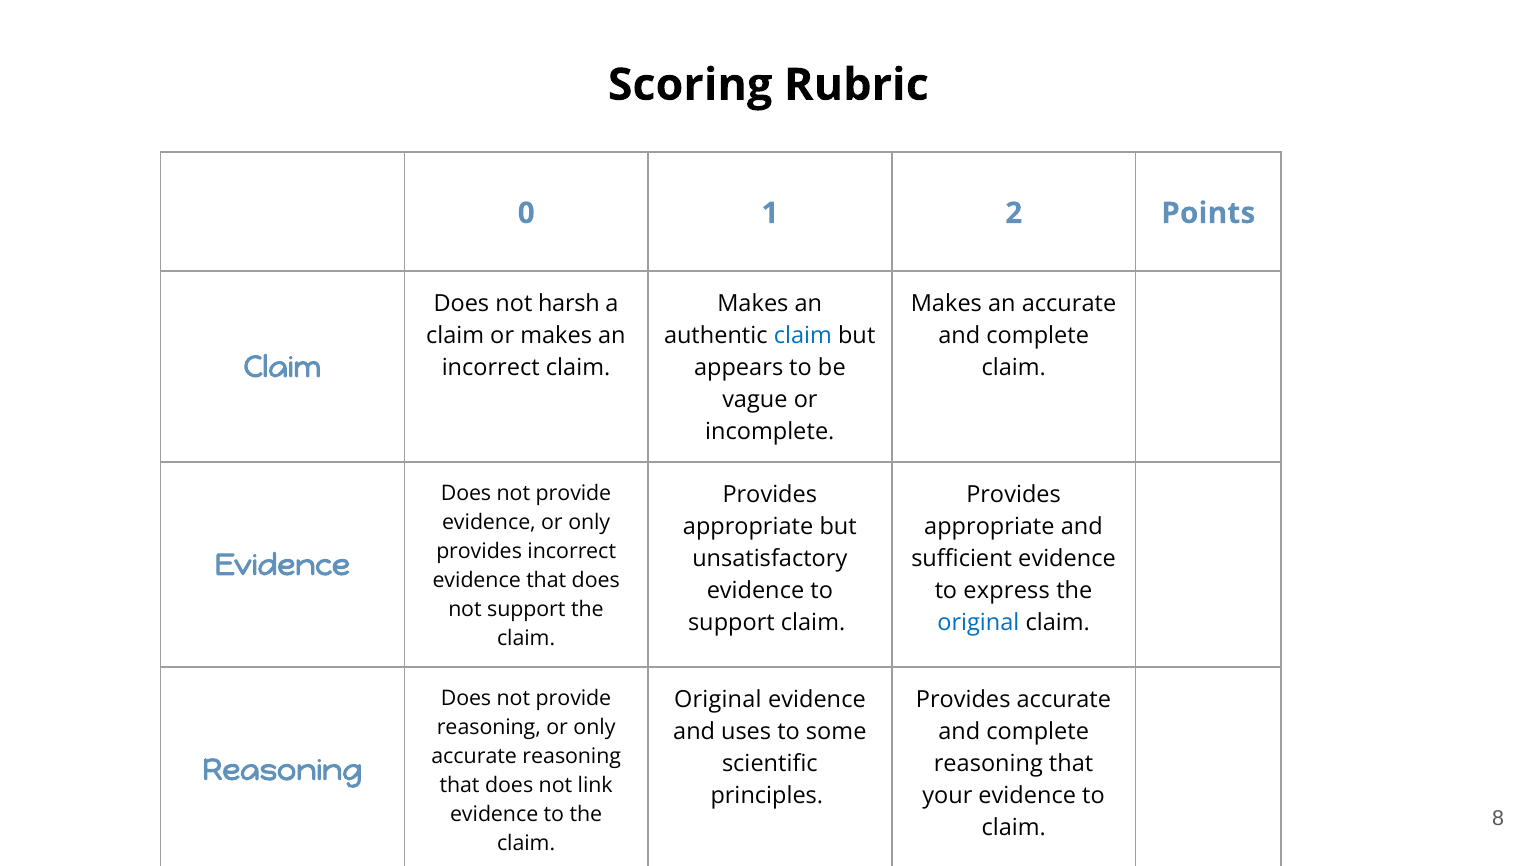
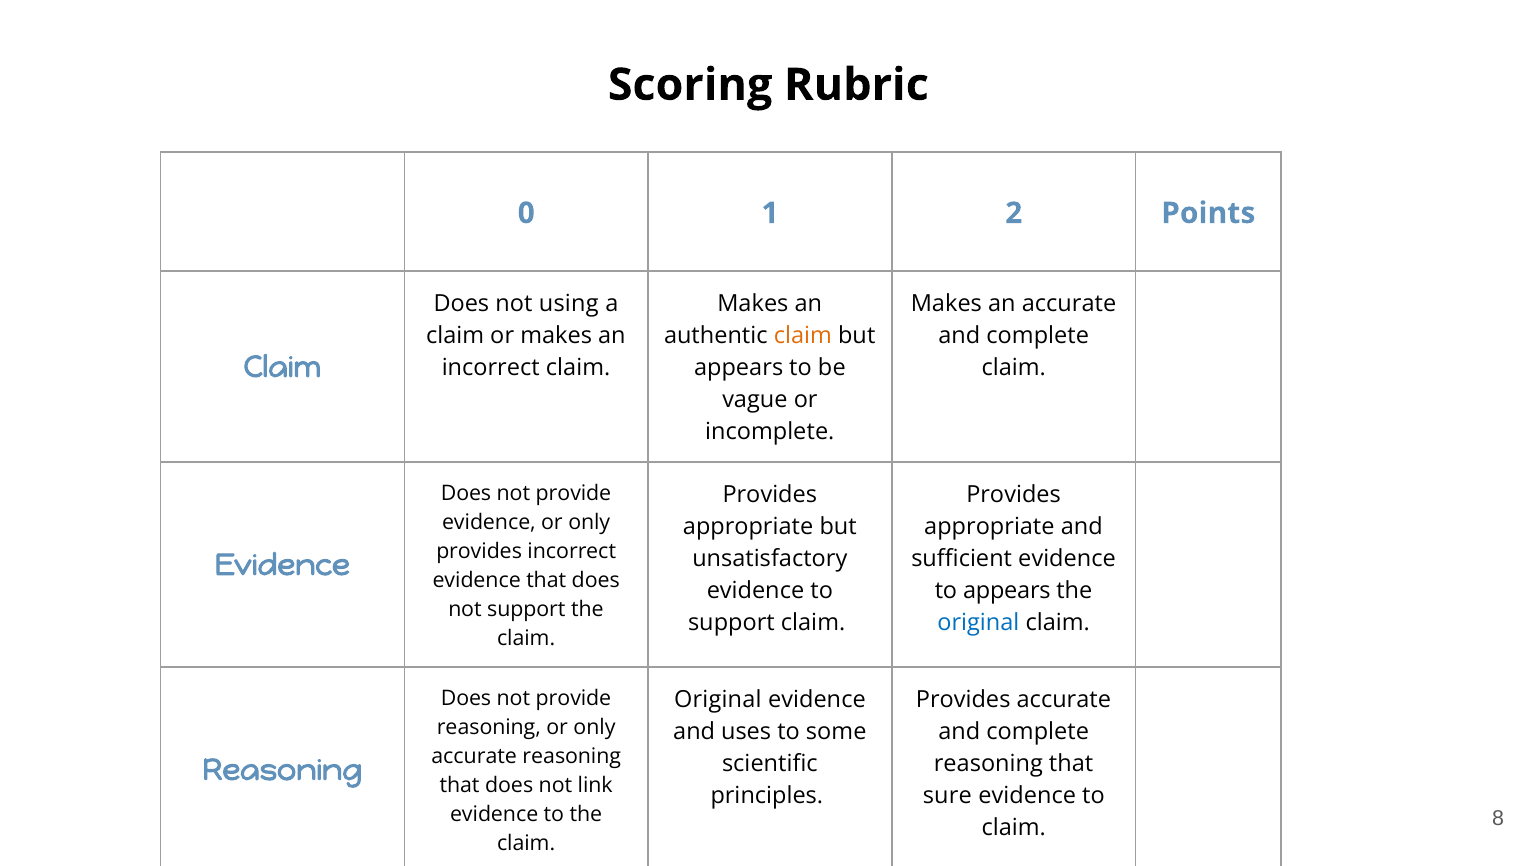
harsh: harsh -> using
claim at (803, 336) colour: blue -> orange
to express: express -> appears
your: your -> sure
